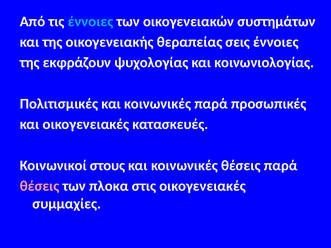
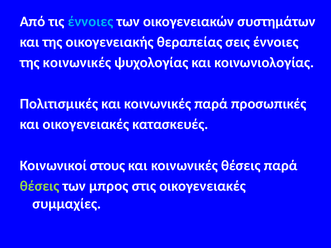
της εκφράζουν: εκφράζουν -> κοινωνικές
θέσεις at (40, 186) colour: pink -> light green
πλοκα: πλοκα -> μπρος
